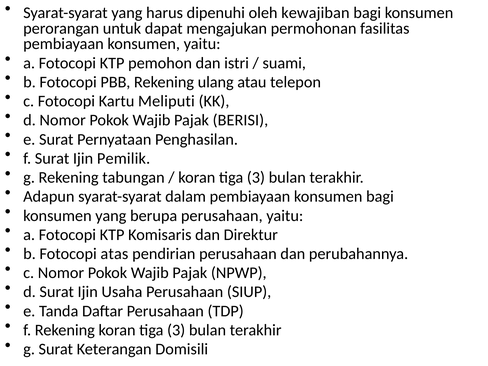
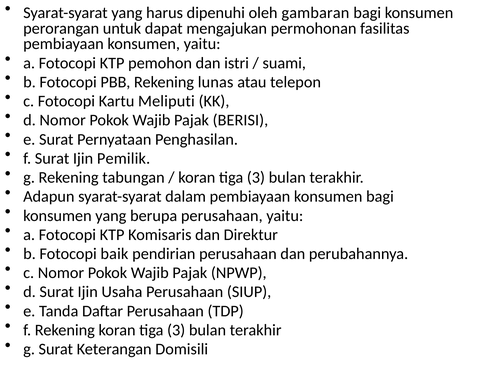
kewajiban: kewajiban -> gambaran
ulang: ulang -> lunas
atas: atas -> baik
